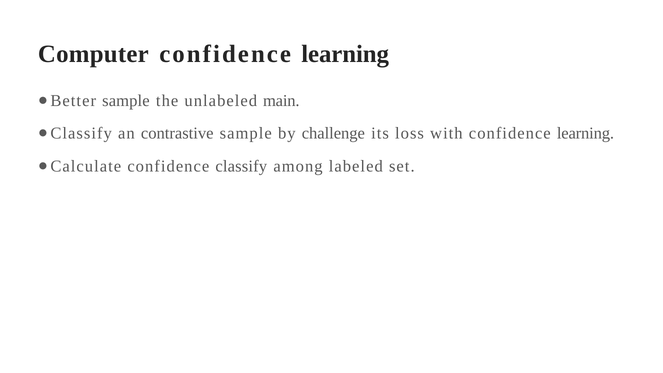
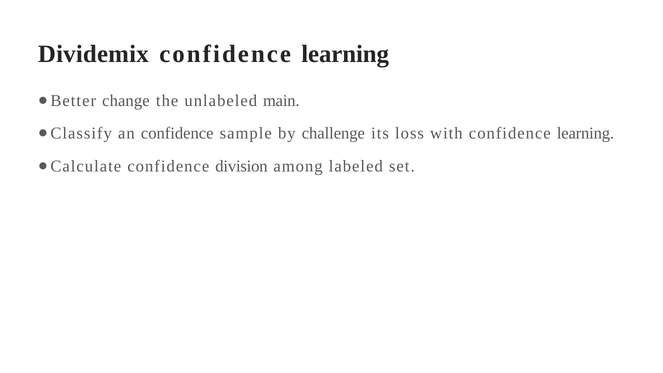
Computer: Computer -> Dividemix
sample at (126, 101): sample -> change
an contrastive: contrastive -> confidence
classify: classify -> division
